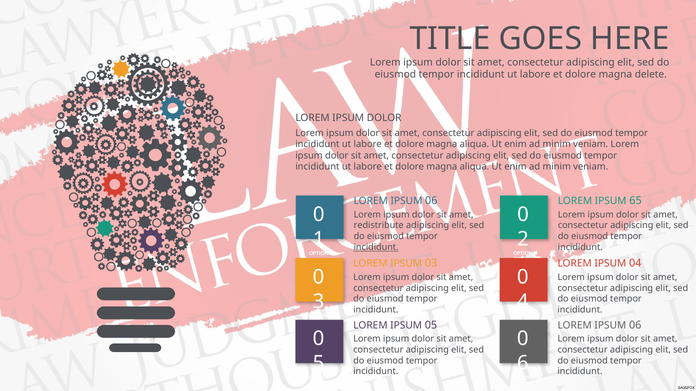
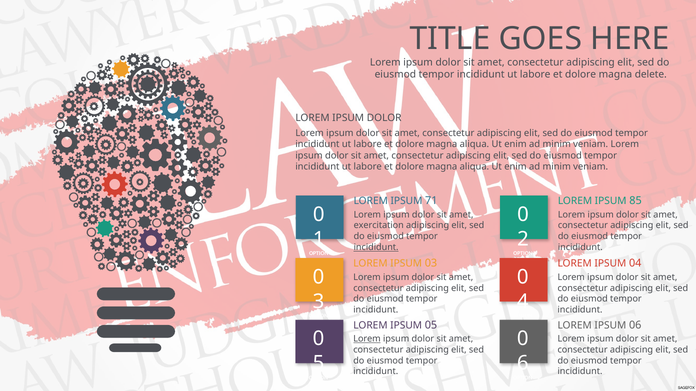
06 at (431, 201): 06 -> 71
65: 65 -> 85
redistribute: redistribute -> exercitation
Lorem at (367, 339) underline: none -> present
